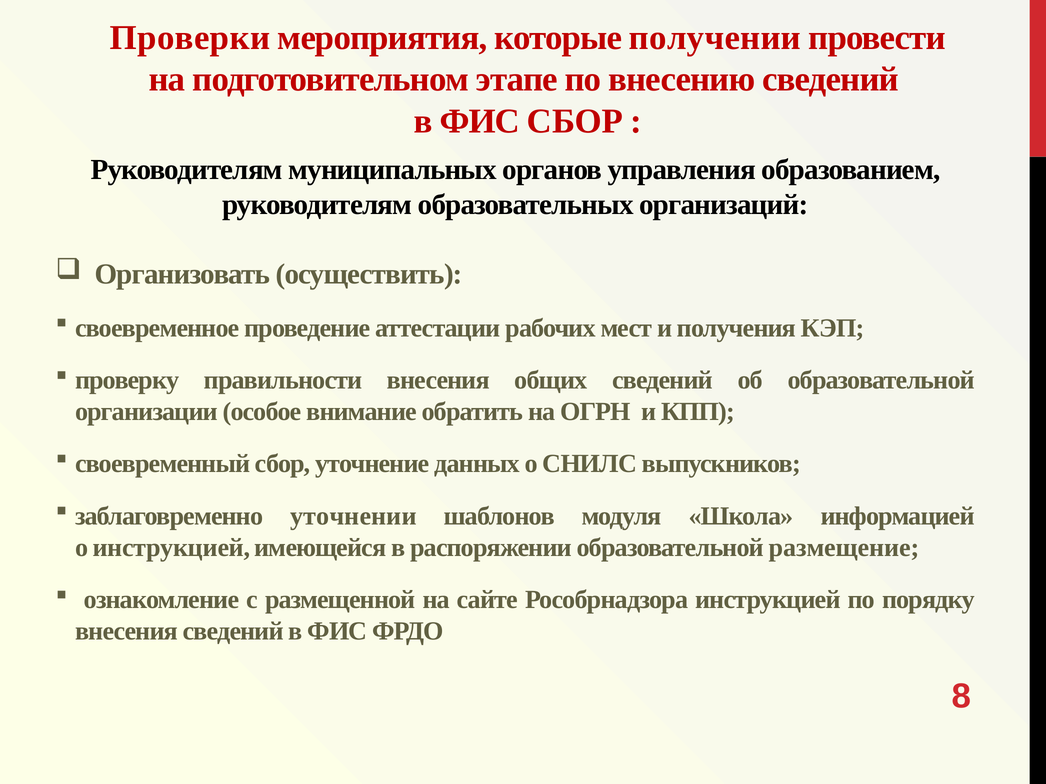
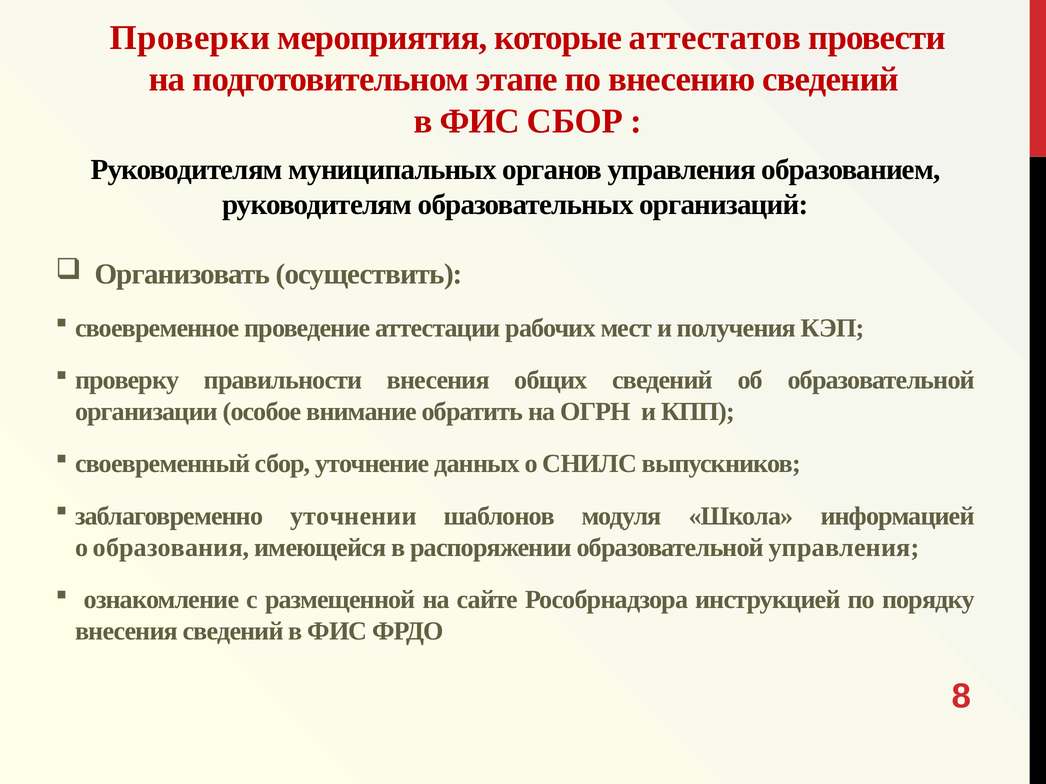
получении: получении -> аттестатов
о инструкцией: инструкцией -> образования
образовательной размещение: размещение -> управления
